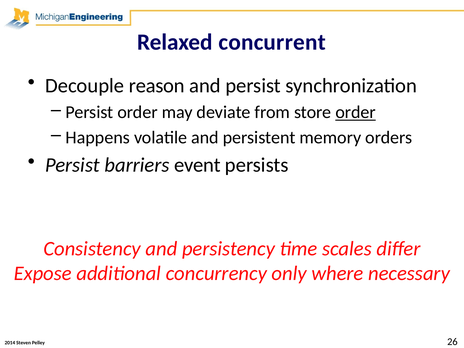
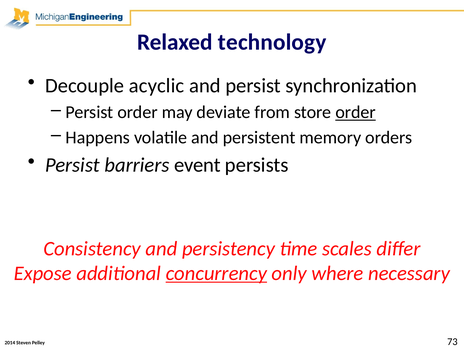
concurrent: concurrent -> technology
reason: reason -> acyclic
concurrency underline: none -> present
26: 26 -> 73
